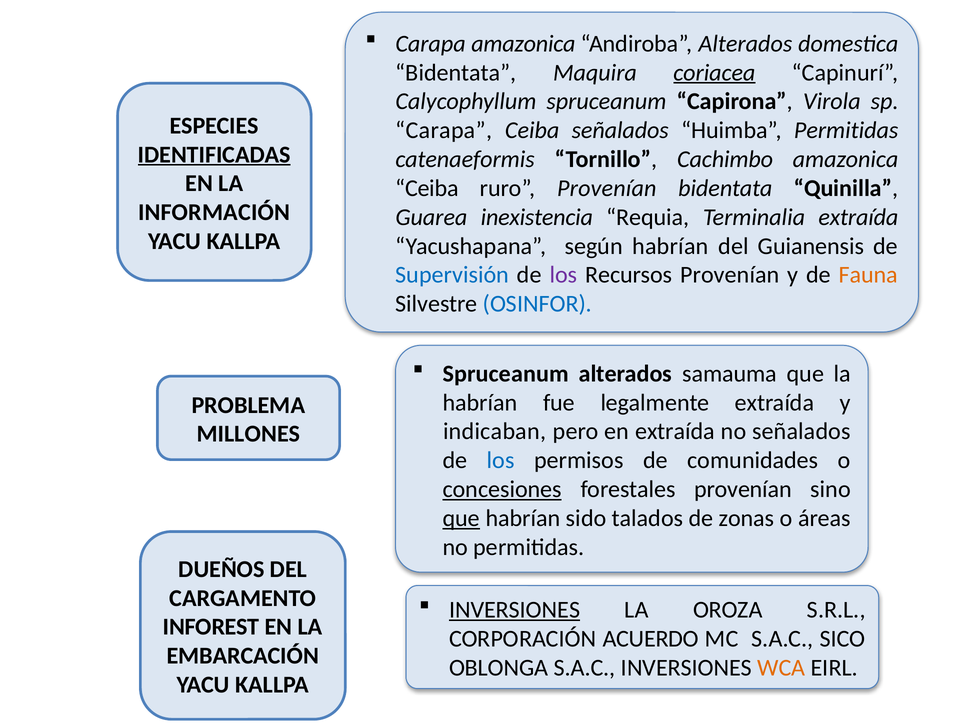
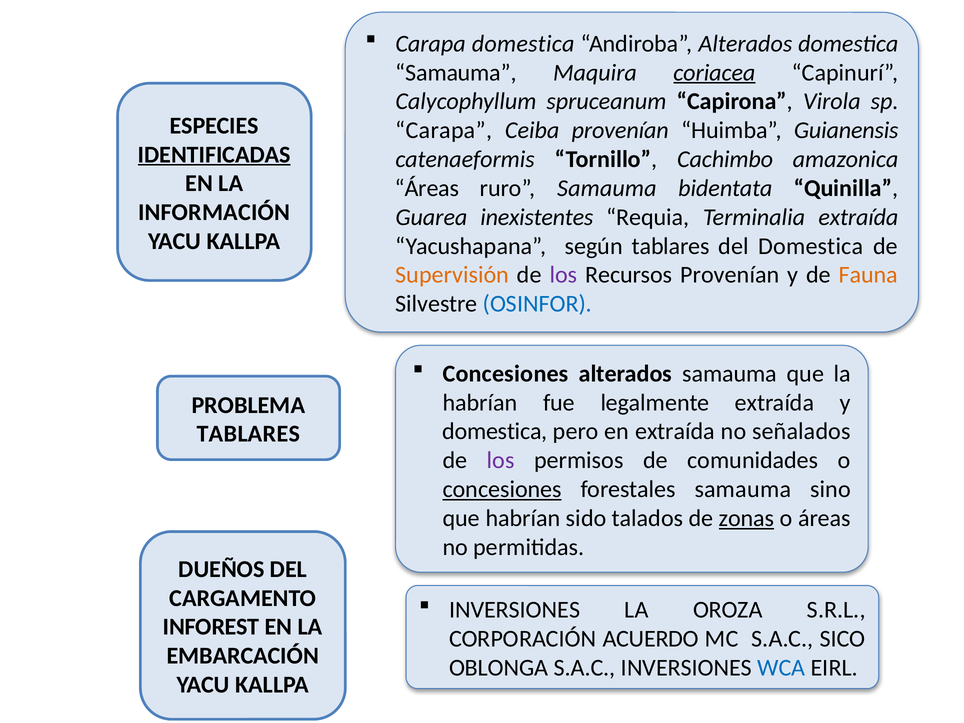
Carapa amazonica: amazonica -> domestica
Bidentata at (456, 73): Bidentata -> Samauma
Ceiba señalados: señalados -> provenían
Huimba Permitidas: Permitidas -> Guianensis
Ceiba at (427, 188): Ceiba -> Áreas
ruro Provenían: Provenían -> Samauma
inexistencia: inexistencia -> inexistentes
según habrían: habrían -> tablares
del Guianensis: Guianensis -> Domestica
Supervisión colour: blue -> orange
Spruceanum at (506, 374): Spruceanum -> Concesiones
indicaban at (495, 432): indicaban -> domestica
MILLONES at (248, 434): MILLONES -> TABLARES
los at (501, 460) colour: blue -> purple
forestales provenían: provenían -> samauma
que at (461, 518) underline: present -> none
zonas underline: none -> present
INVERSIONES at (515, 610) underline: present -> none
WCA colour: orange -> blue
